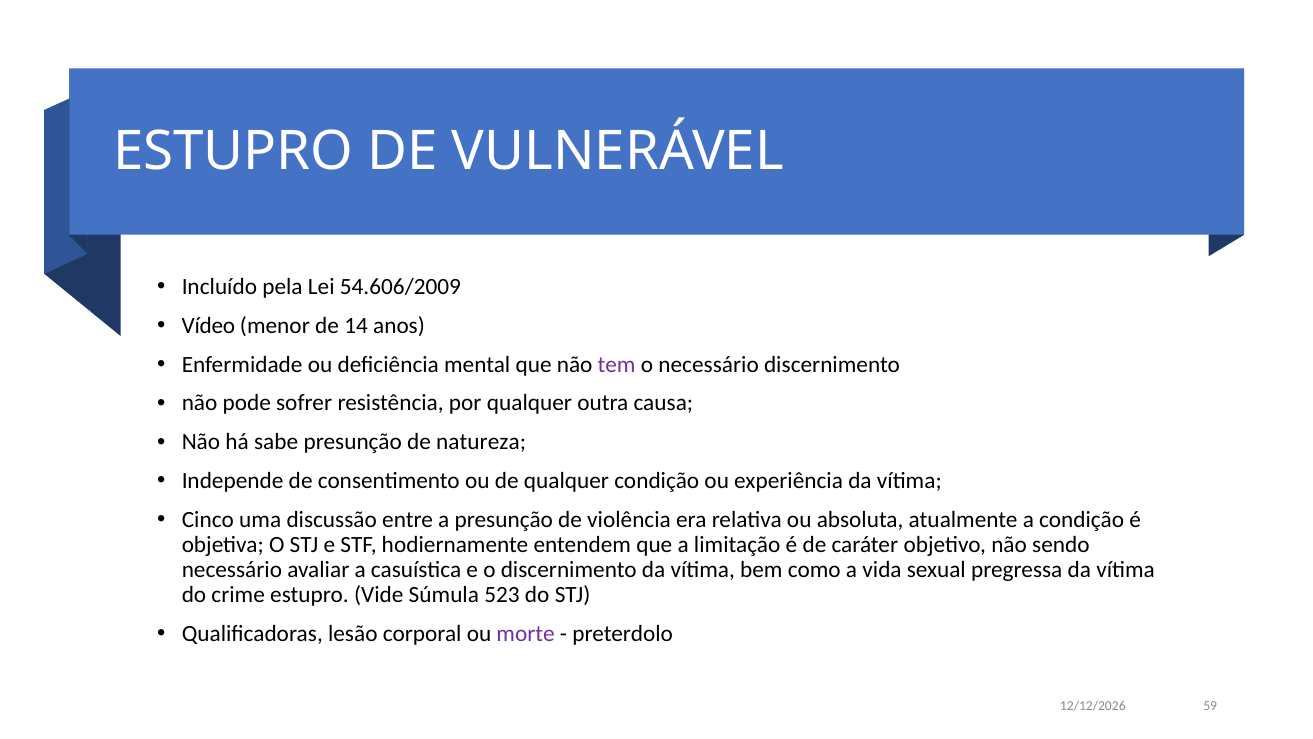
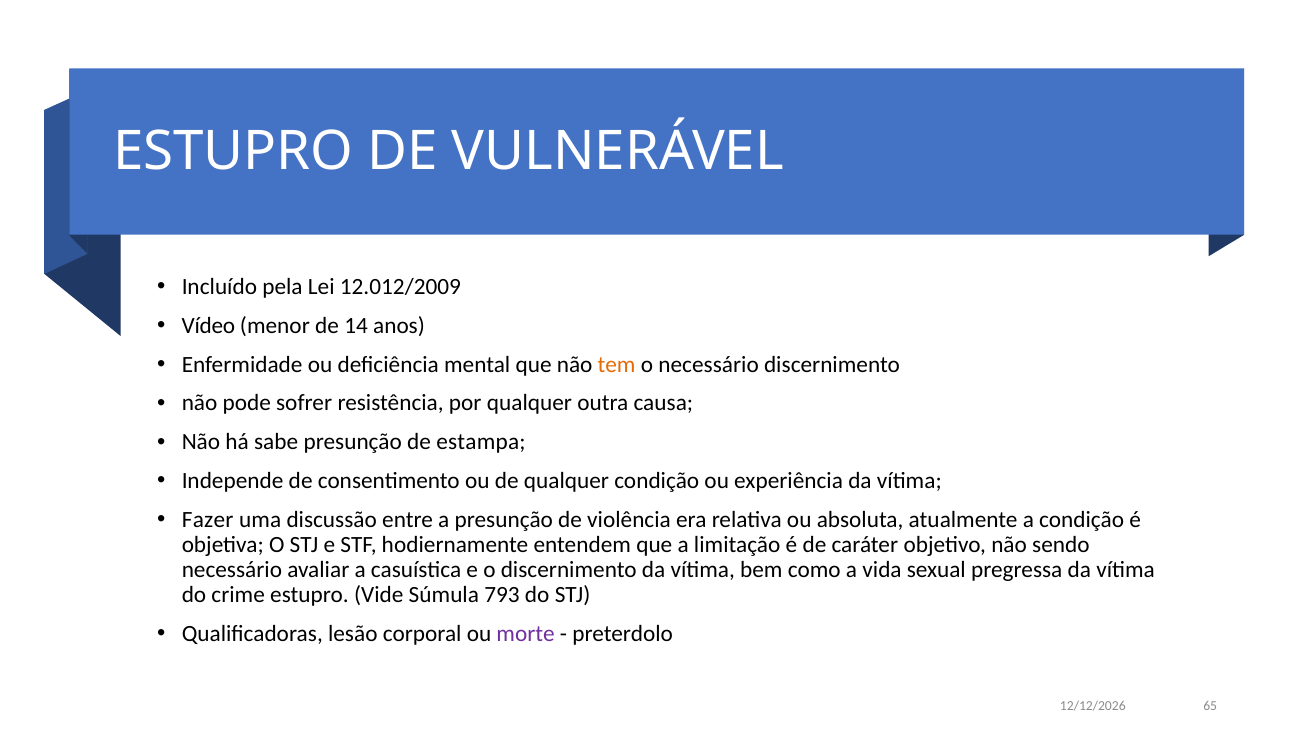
54.606/2009: 54.606/2009 -> 12.012/2009
tem colour: purple -> orange
natureza: natureza -> estampa
Cinco: Cinco -> Fazer
523: 523 -> 793
59: 59 -> 65
